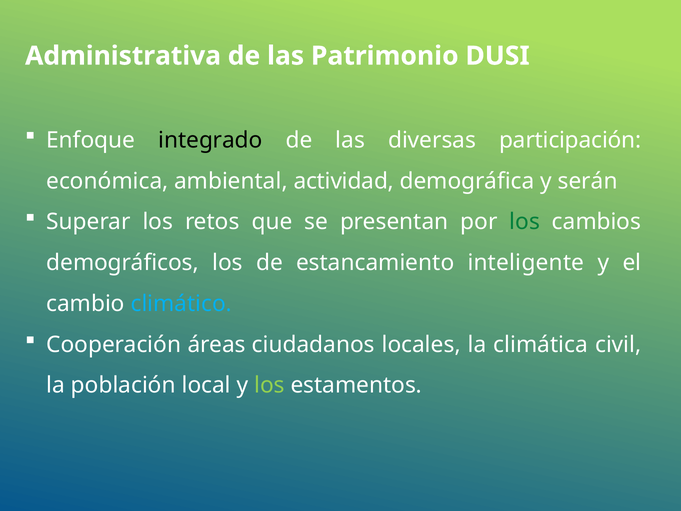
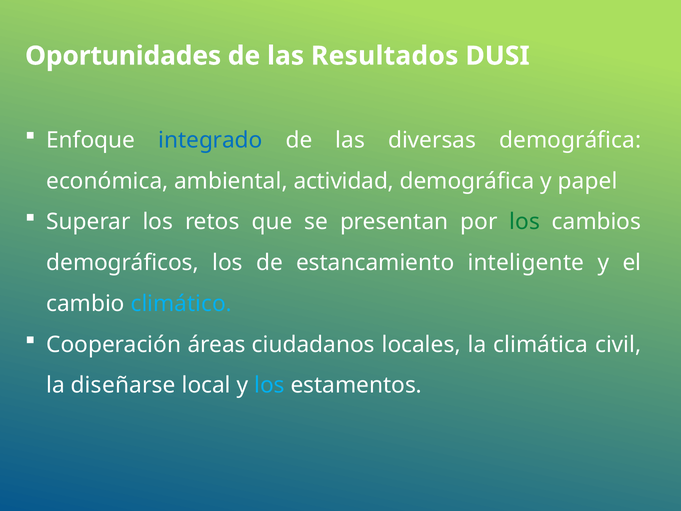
Administrativa: Administrativa -> Oportunidades
Patrimonio: Patrimonio -> Resultados
integrado colour: black -> blue
diversas participación: participación -> demográfica
serán: serán -> papel
población: población -> diseñarse
los at (269, 385) colour: light green -> light blue
